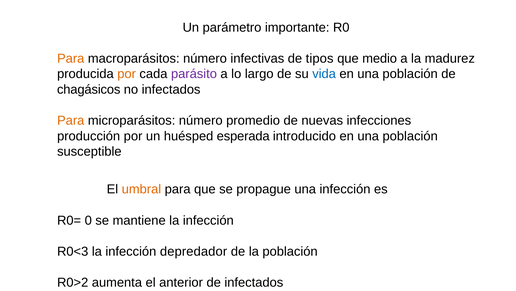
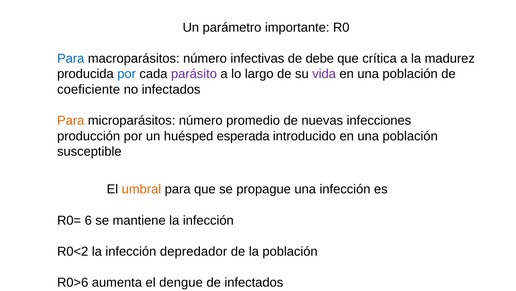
Para at (71, 58) colour: orange -> blue
tipos: tipos -> debe
medio: medio -> crítica
por at (127, 74) colour: orange -> blue
vida colour: blue -> purple
chagásicos: chagásicos -> coeficiente
0: 0 -> 6
R0<3: R0<3 -> R0<2
R0>2: R0>2 -> R0>6
anterior: anterior -> dengue
